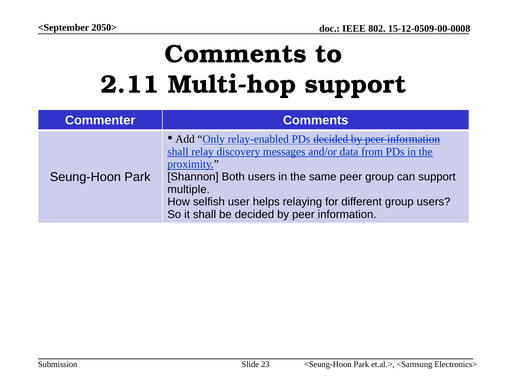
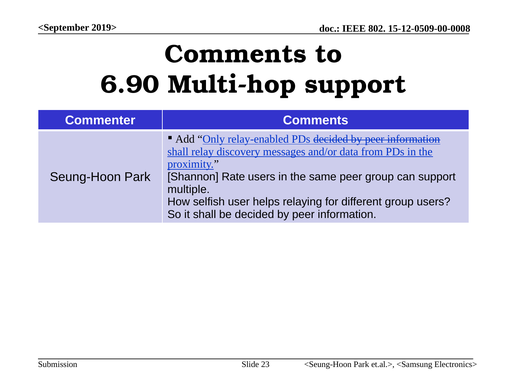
2050>: 2050> -> 2019>
2.11: 2.11 -> 6.90
Both: Both -> Rate
